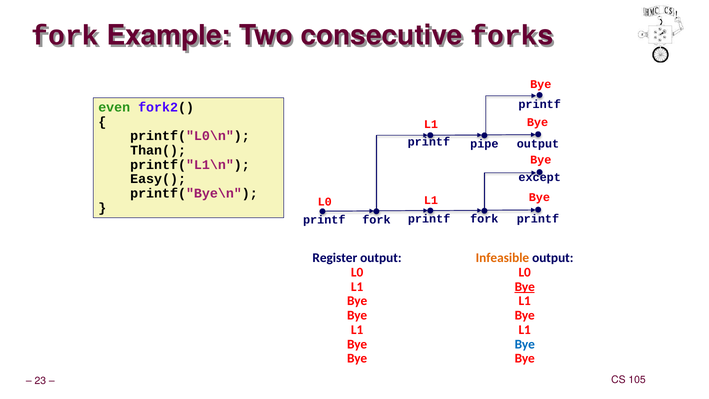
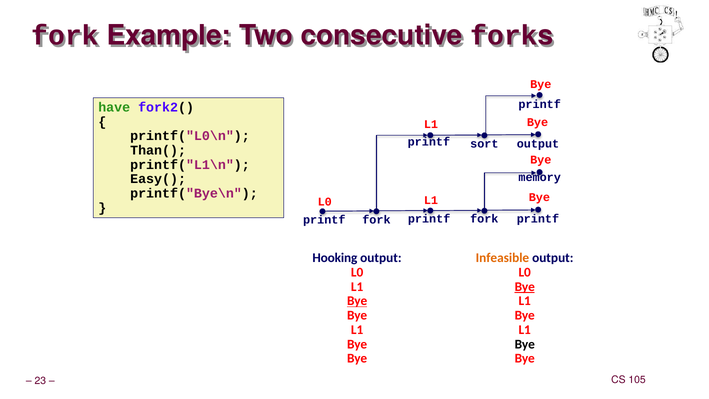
even: even -> have
pipe: pipe -> sort
except: except -> memory
Register: Register -> Hooking
Bye at (357, 301) underline: none -> present
Bye at (525, 344) colour: blue -> black
